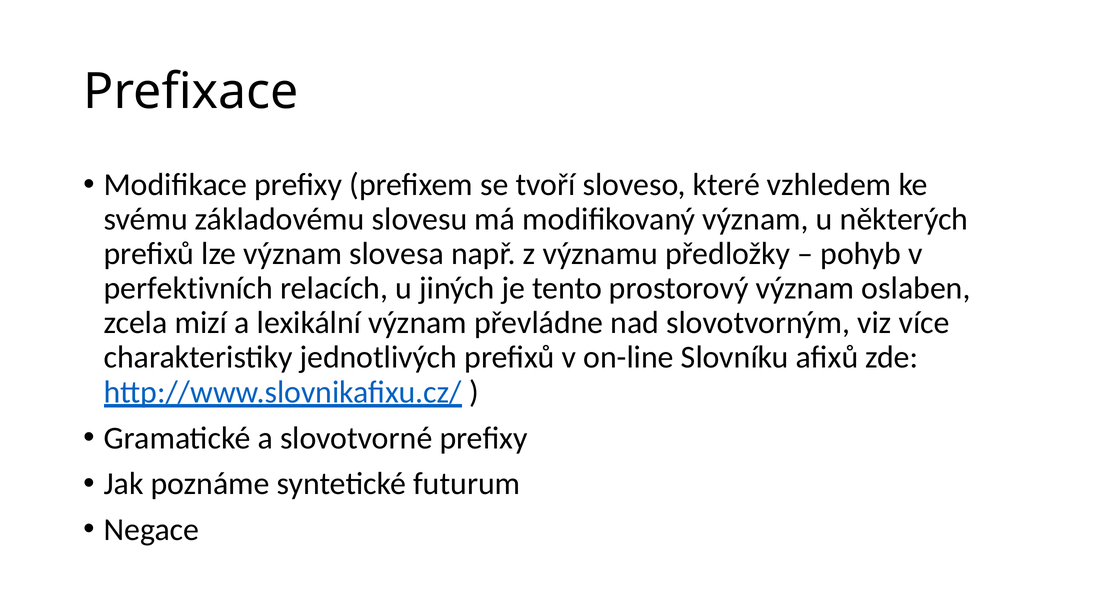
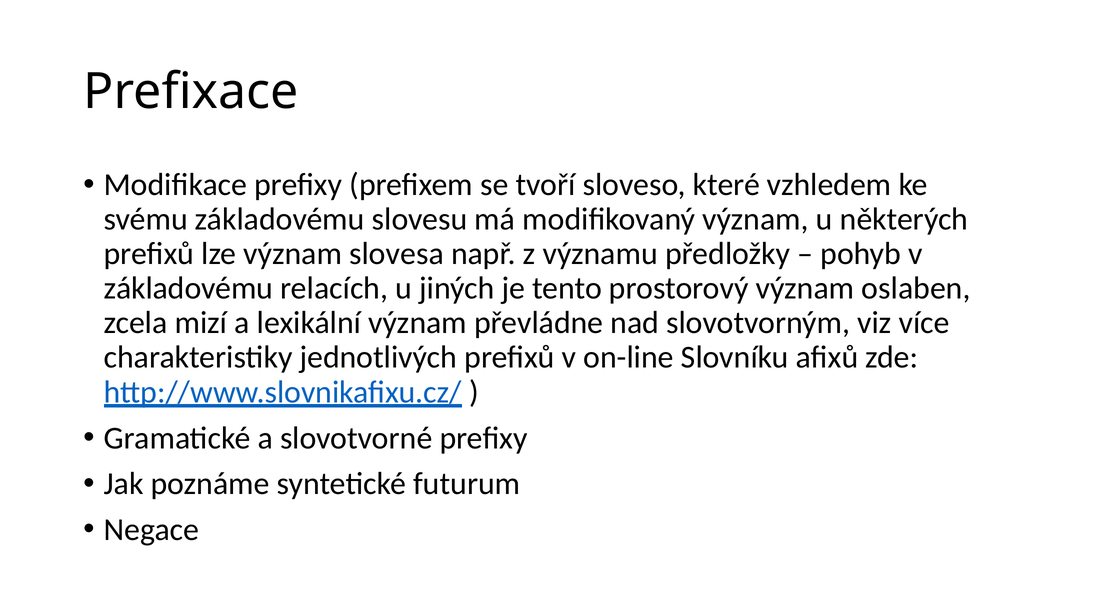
perfektivních at (188, 288): perfektivních -> základovému
